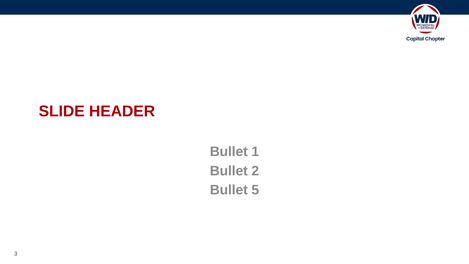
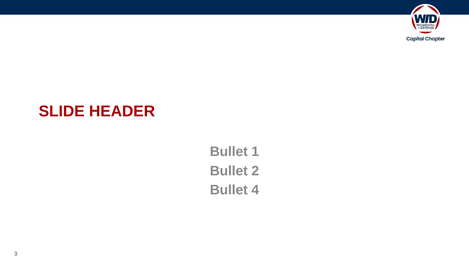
5: 5 -> 4
